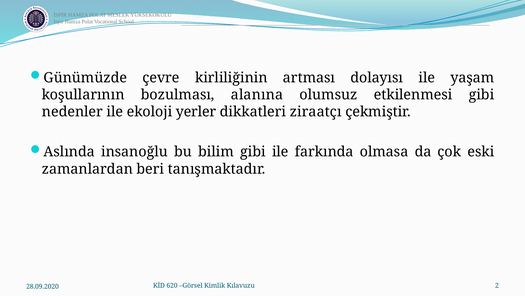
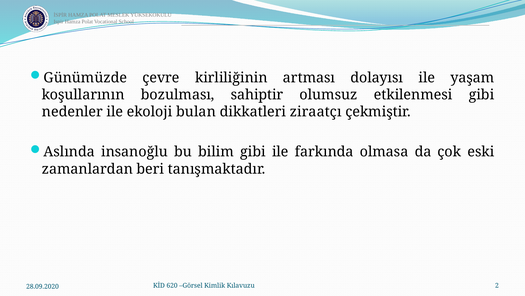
alanına: alanına -> sahiptir
yerler: yerler -> bulan
